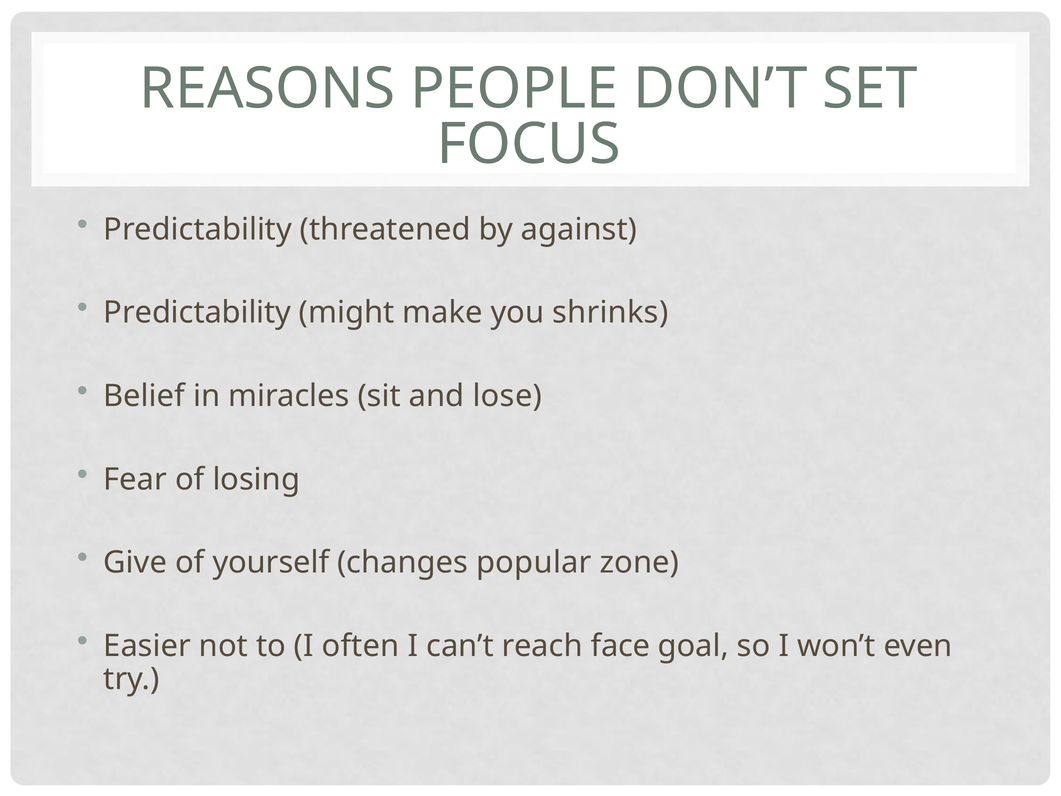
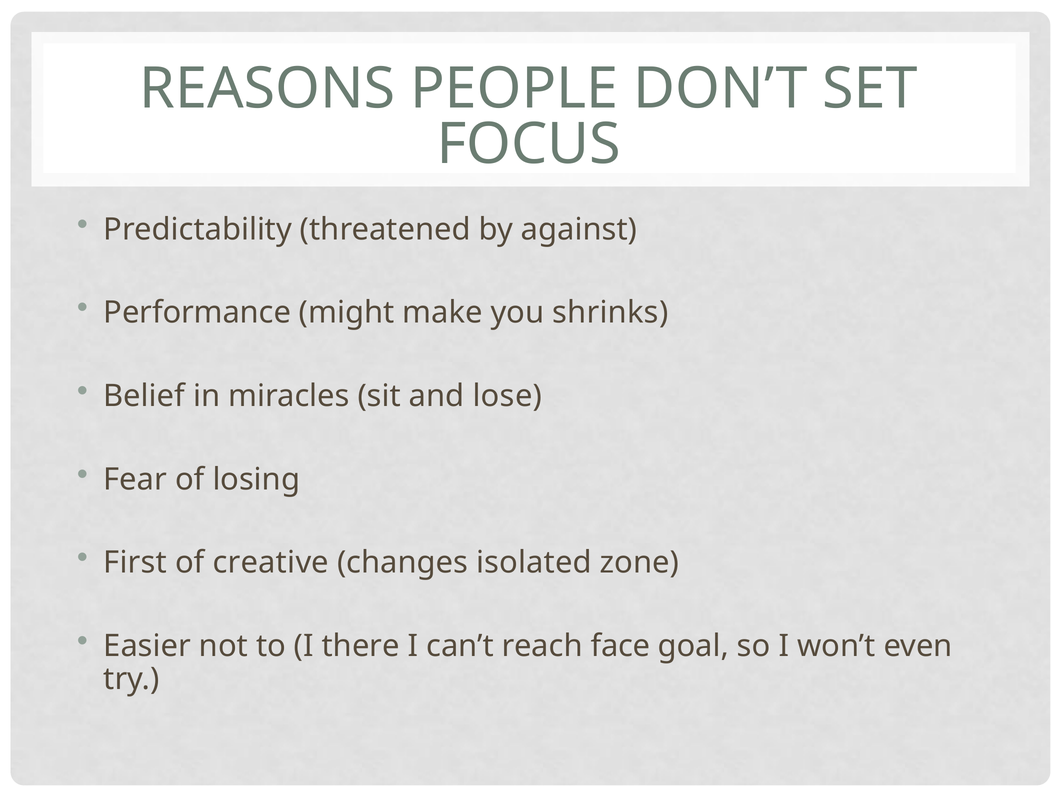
Predictability at (197, 313): Predictability -> Performance
Give: Give -> First
yourself: yourself -> creative
popular: popular -> isolated
often: often -> there
